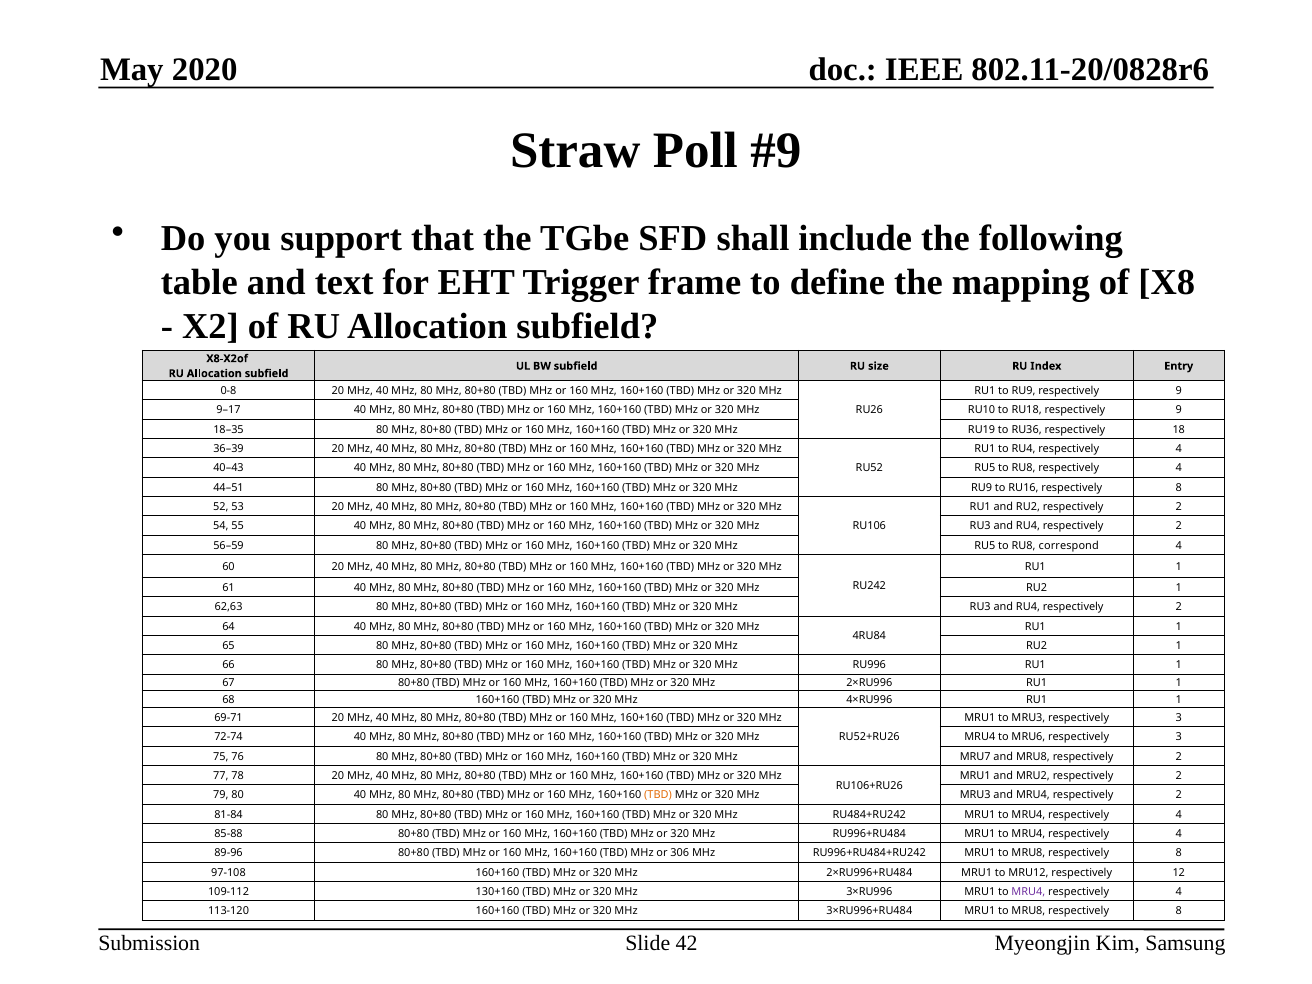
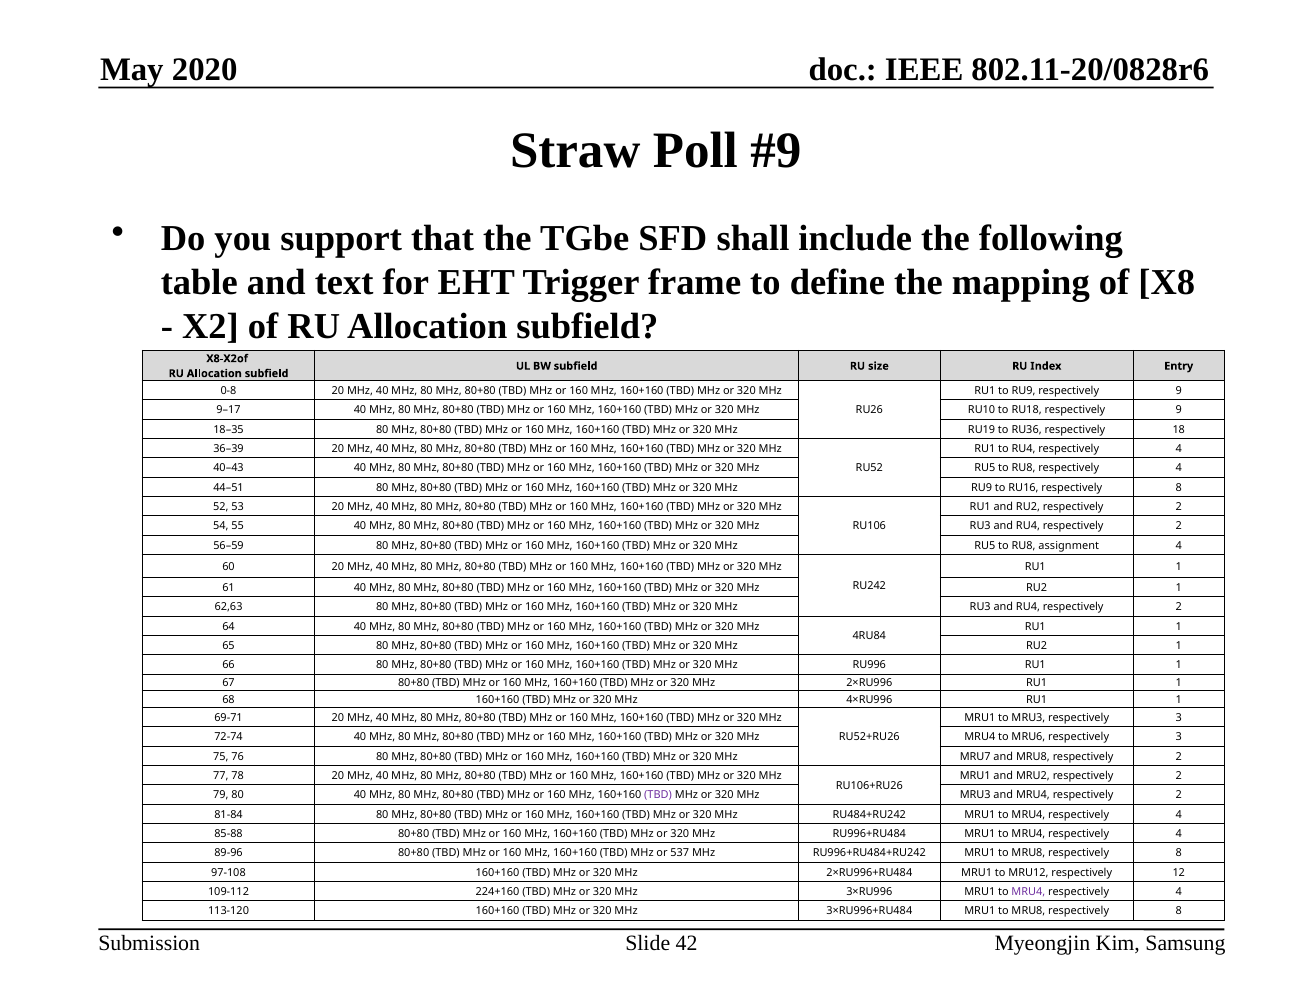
correspond: correspond -> assignment
TBD at (658, 795) colour: orange -> purple
306: 306 -> 537
130+160: 130+160 -> 224+160
